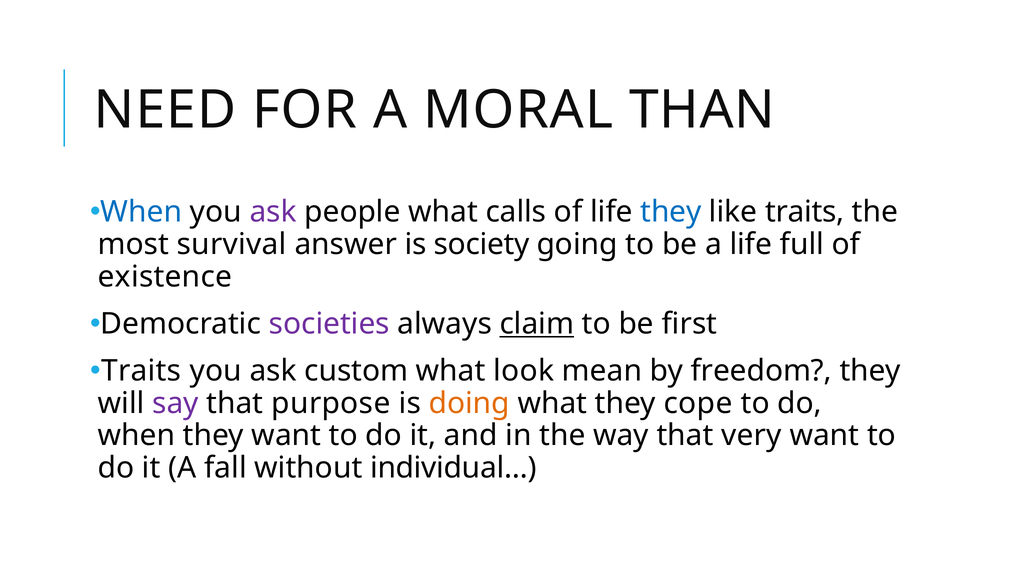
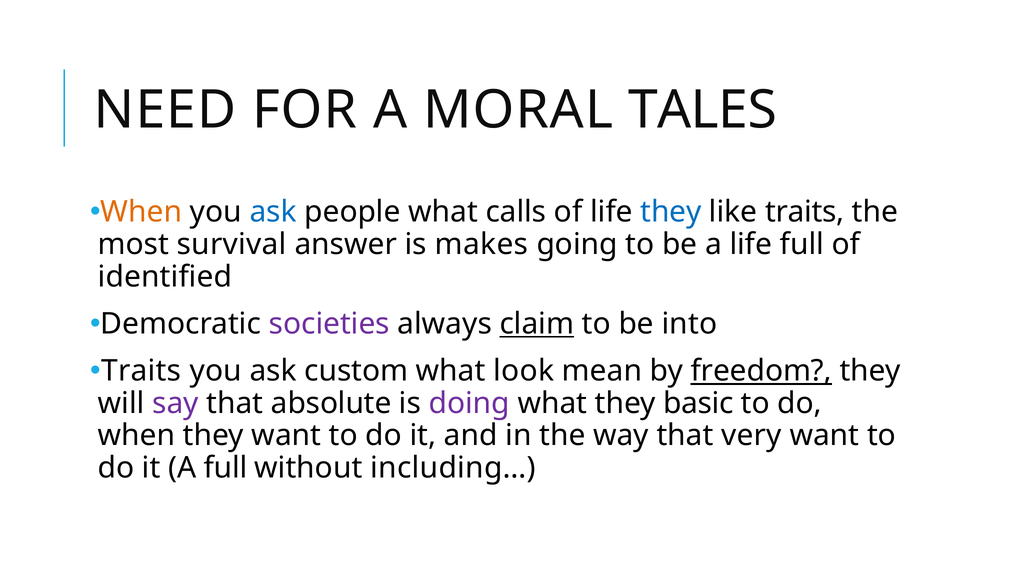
THAN: THAN -> TALES
When at (141, 212) colour: blue -> orange
ask at (273, 212) colour: purple -> blue
society: society -> makes
existence: existence -> identified
first: first -> into
freedom underline: none -> present
purpose: purpose -> absolute
doing colour: orange -> purple
cope: cope -> basic
A fall: fall -> full
individual…: individual… -> including…
